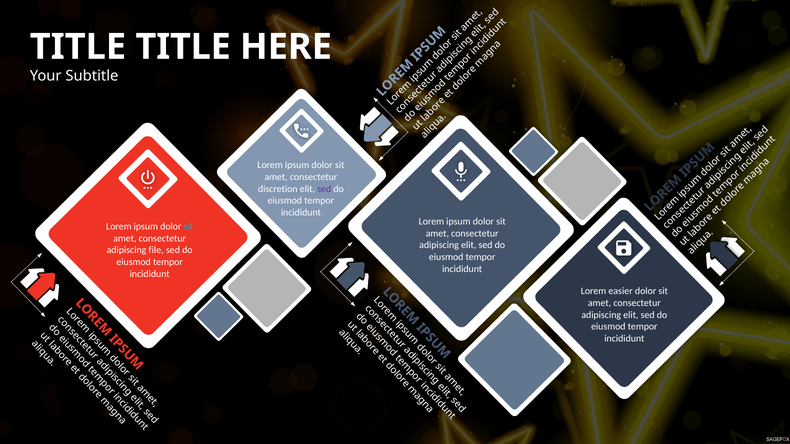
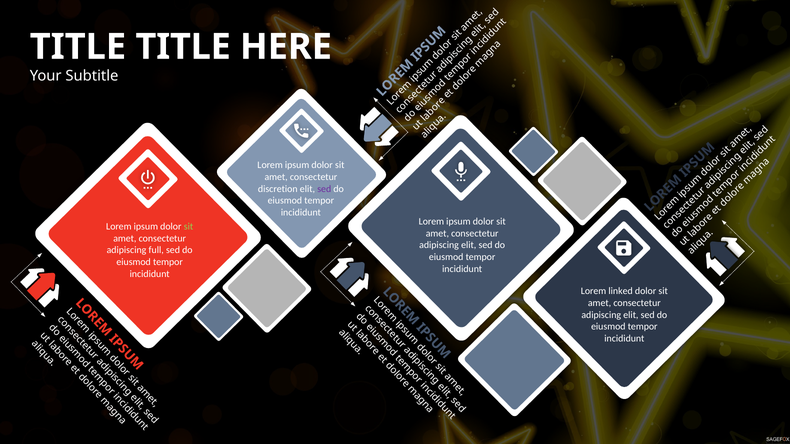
sit at (188, 227) colour: light blue -> light green
file: file -> full
easier: easier -> linked
